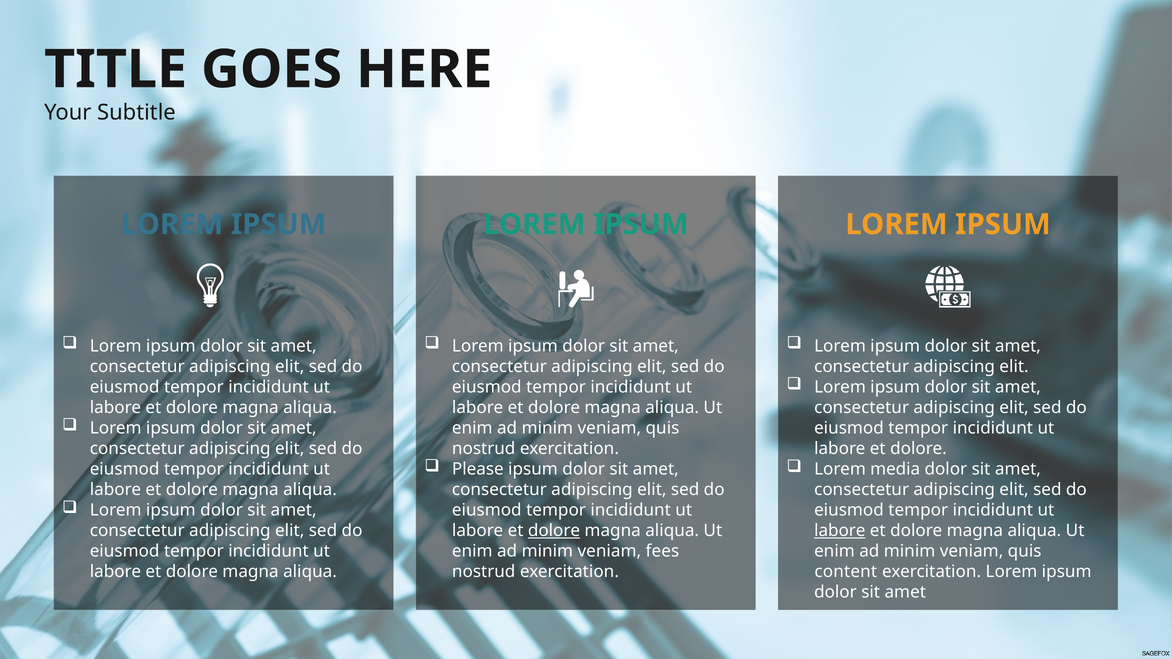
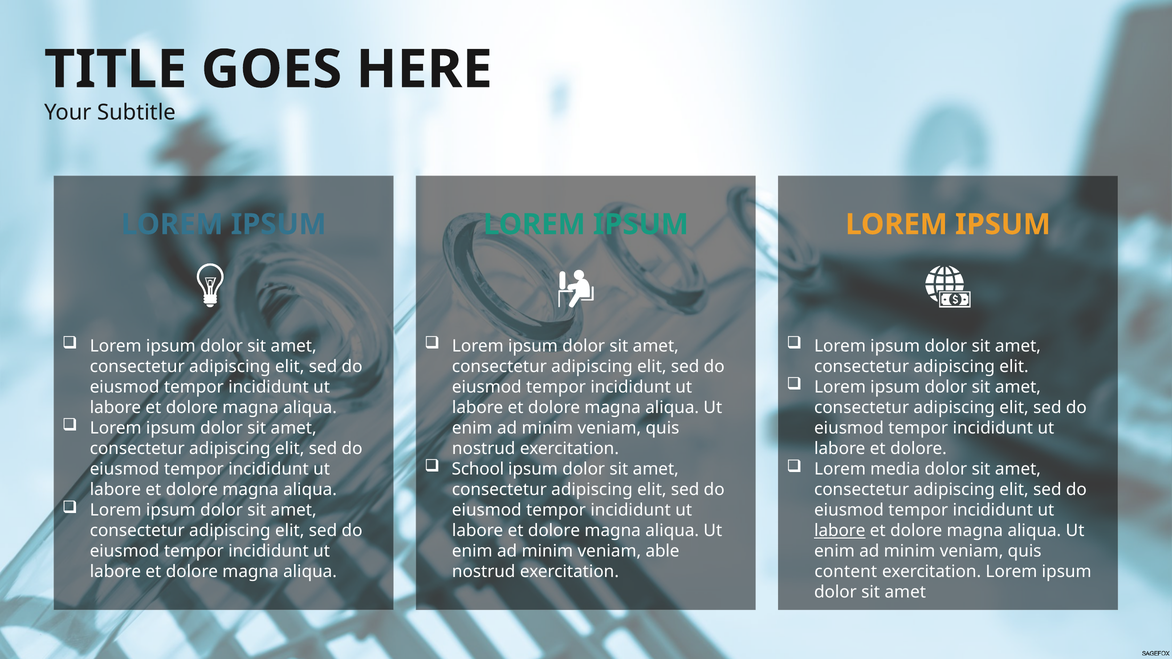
Please: Please -> School
dolore at (554, 531) underline: present -> none
fees: fees -> able
